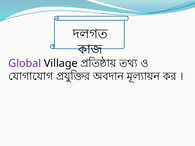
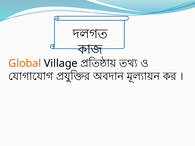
Global colour: purple -> orange
